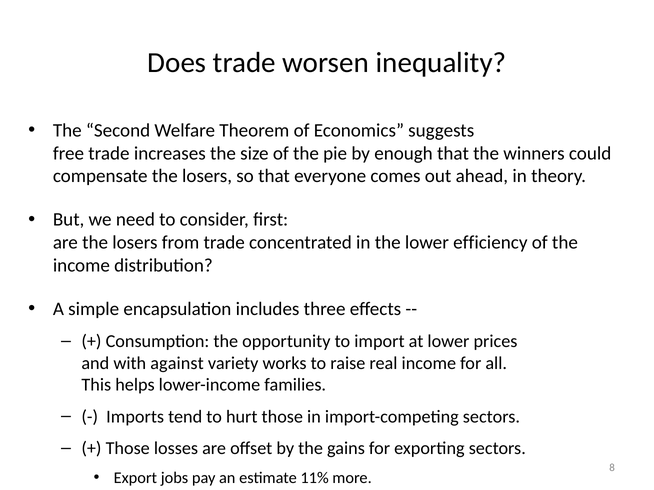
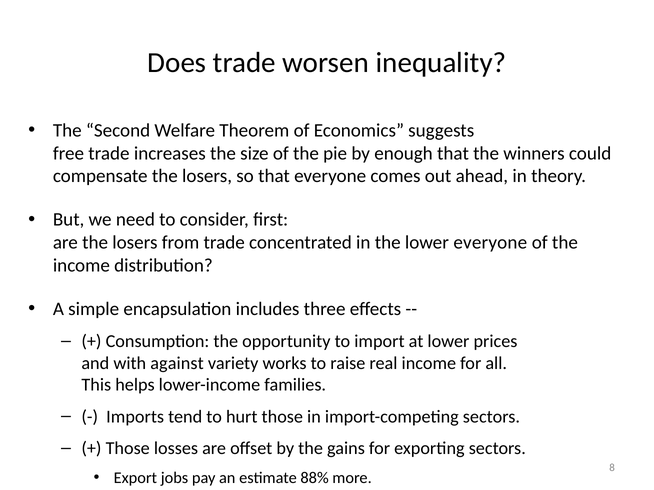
lower efficiency: efficiency -> everyone
11%: 11% -> 88%
